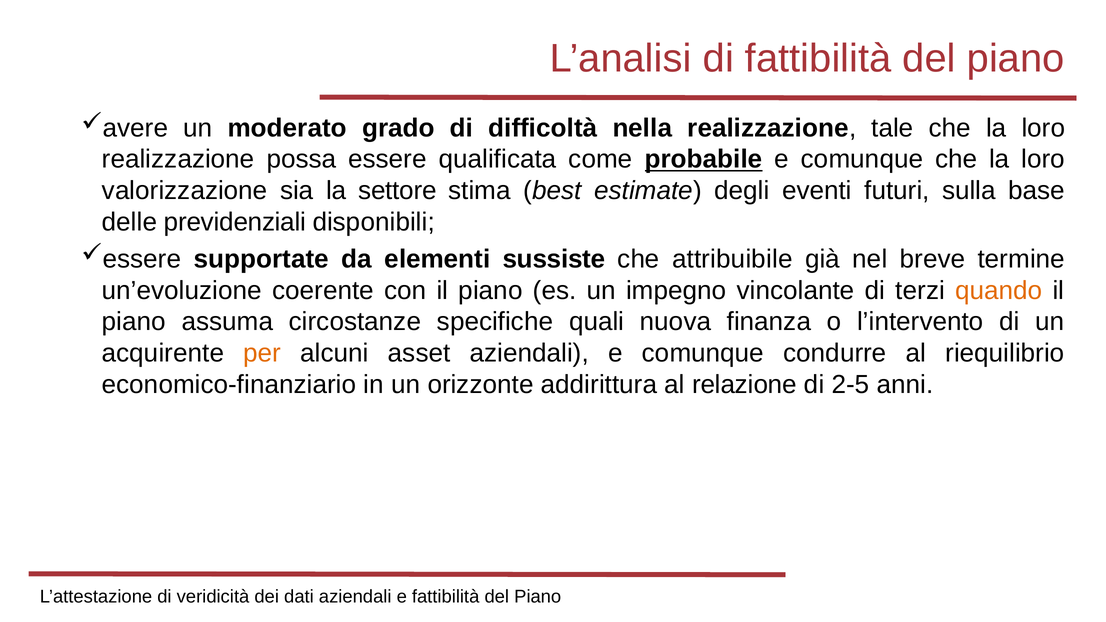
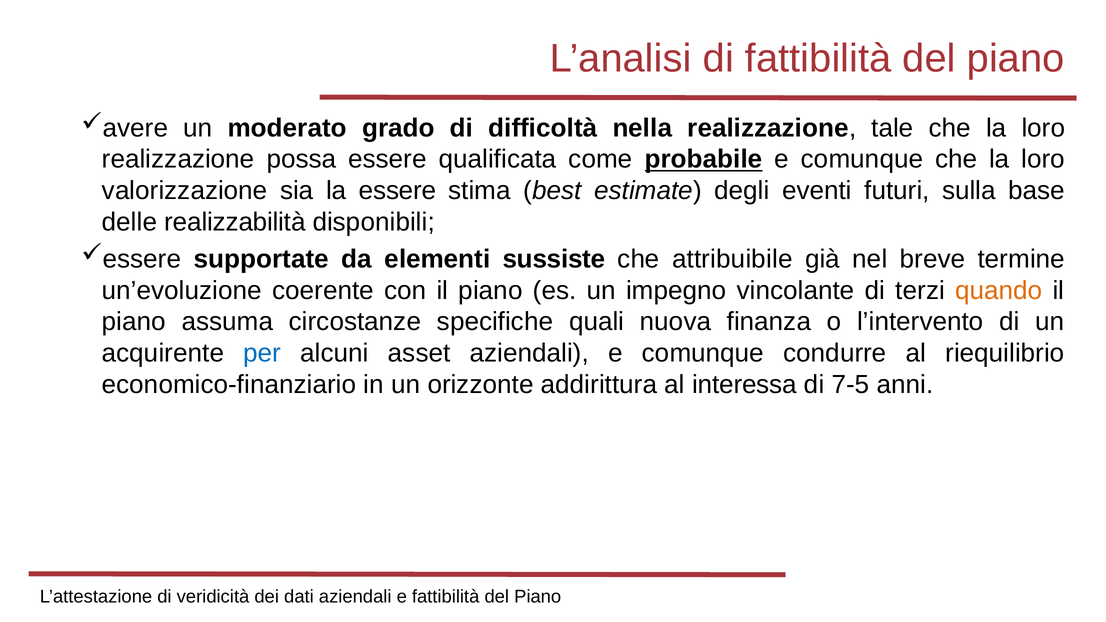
la settore: settore -> essere
previdenziali: previdenziali -> realizzabilità
per colour: orange -> blue
relazione: relazione -> interessa
2-5: 2-5 -> 7-5
